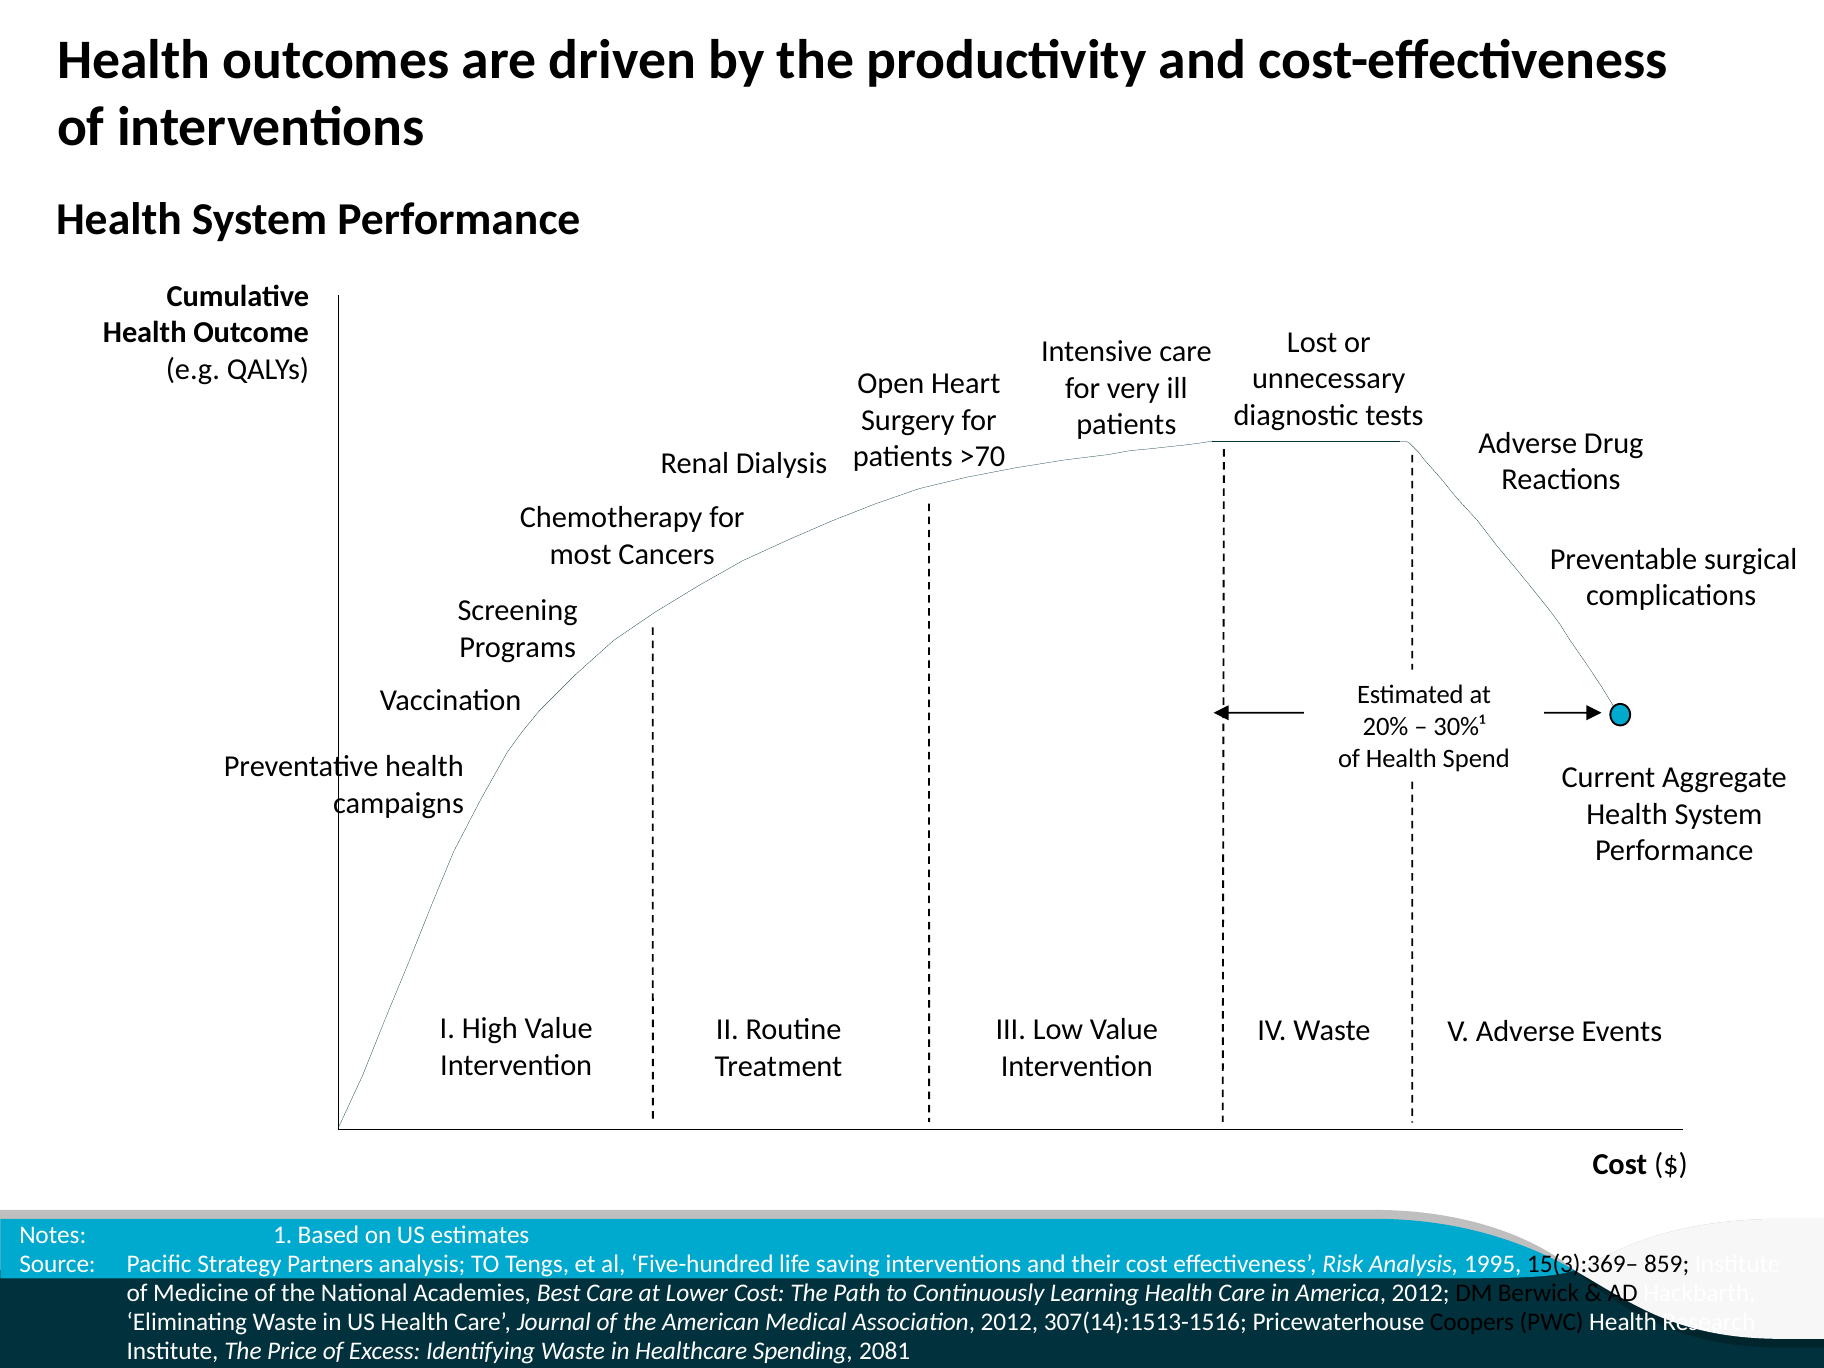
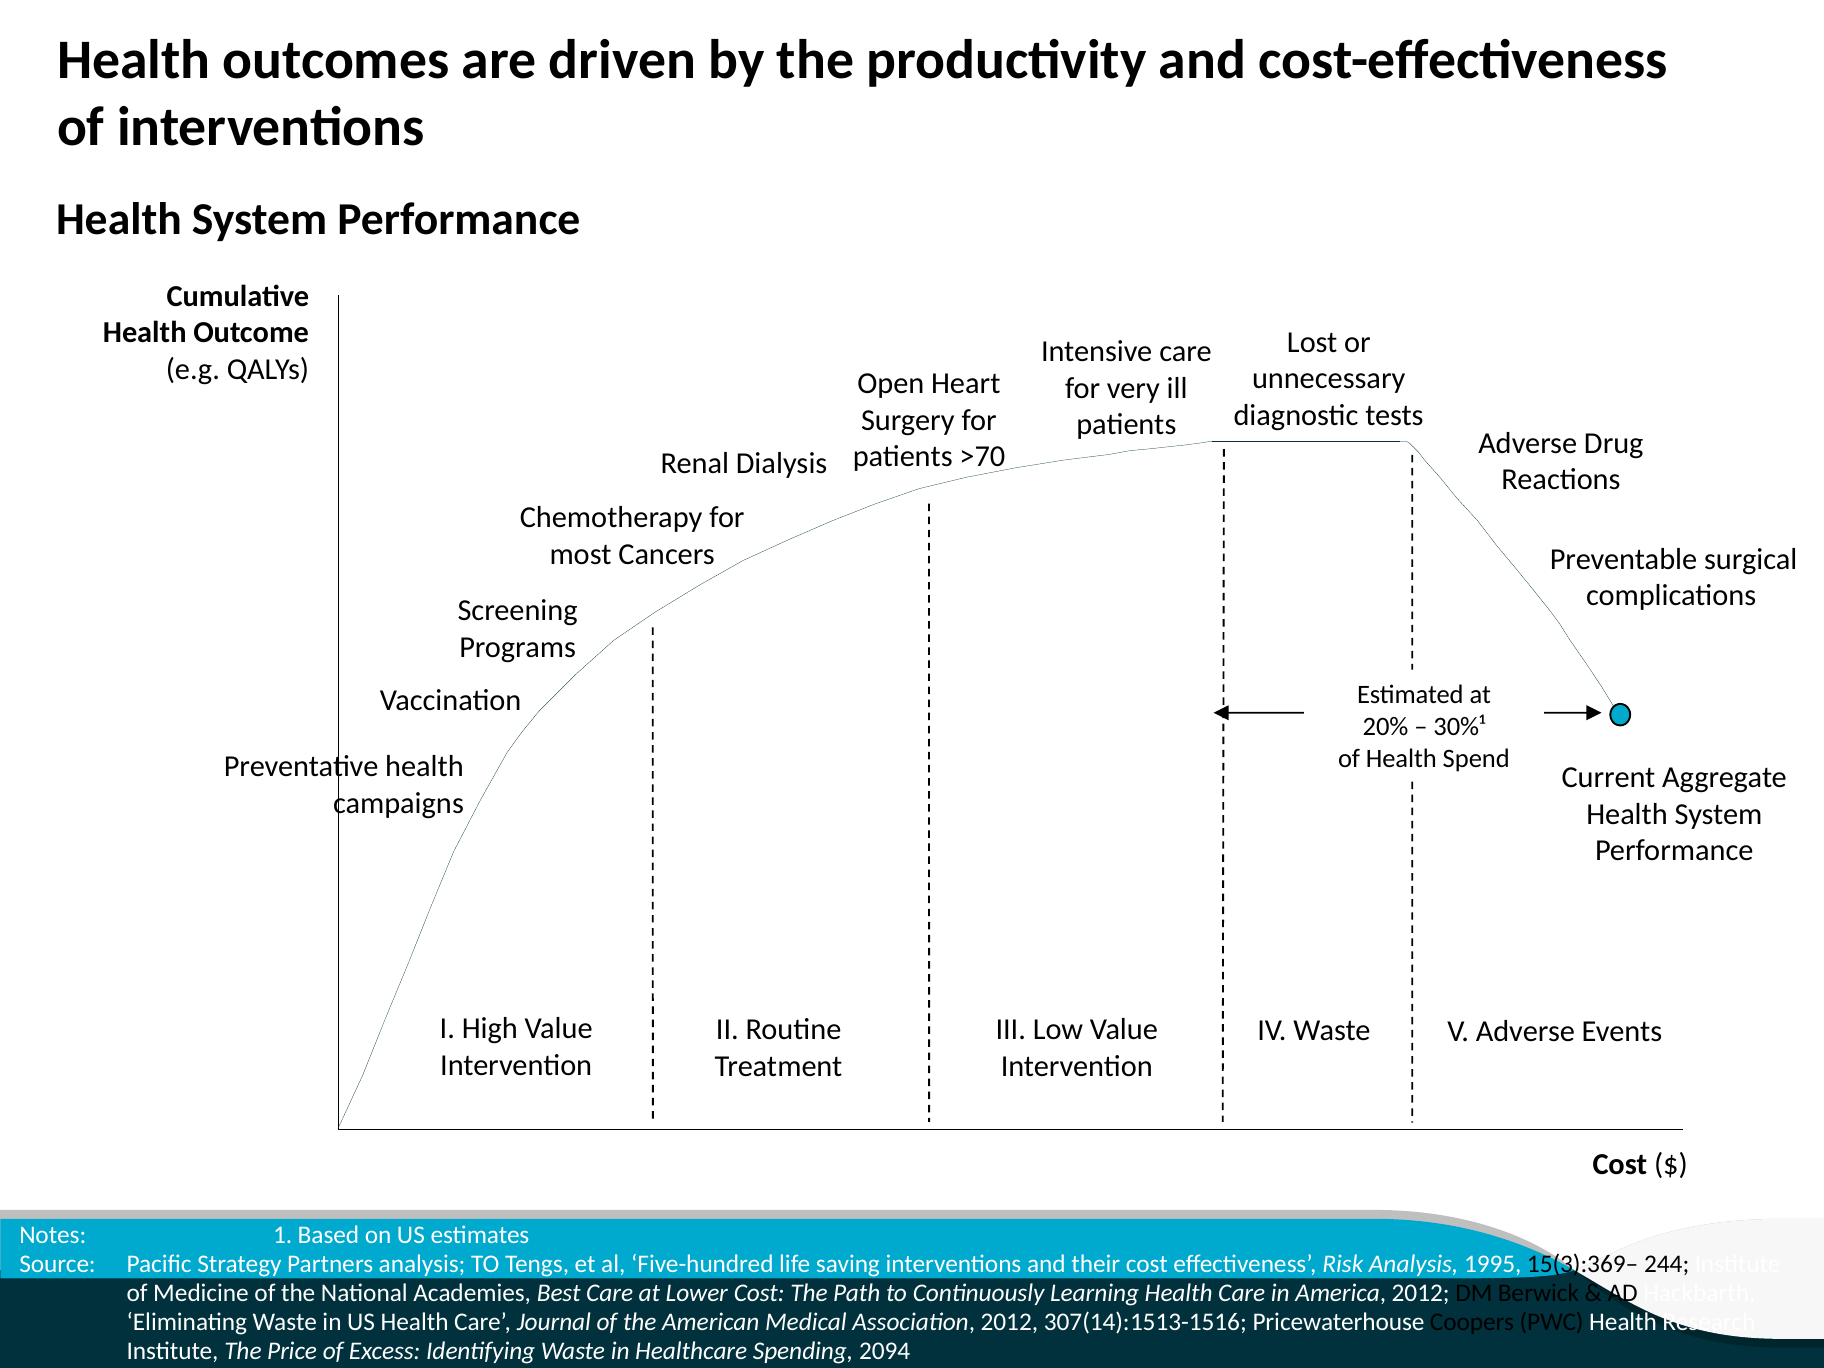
859: 859 -> 244
2081: 2081 -> 2094
